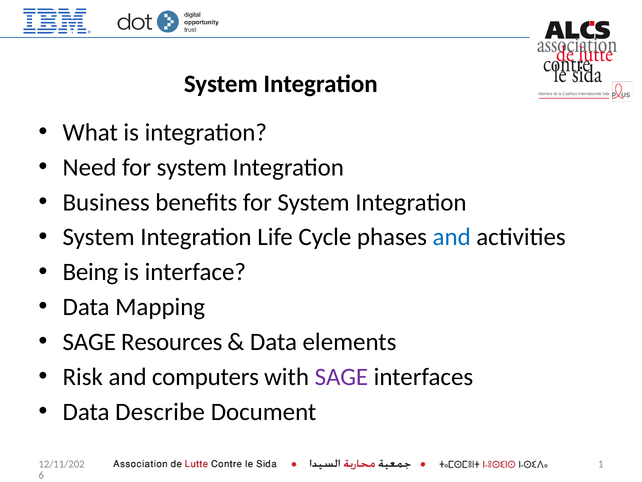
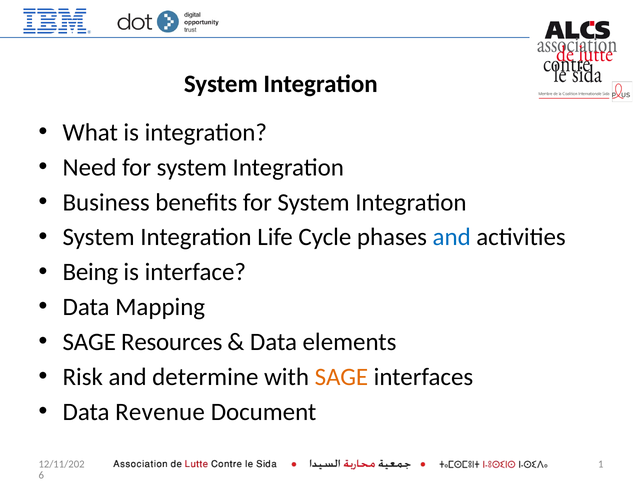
computers: computers -> determine
SAGE at (341, 377) colour: purple -> orange
Describe: Describe -> Revenue
